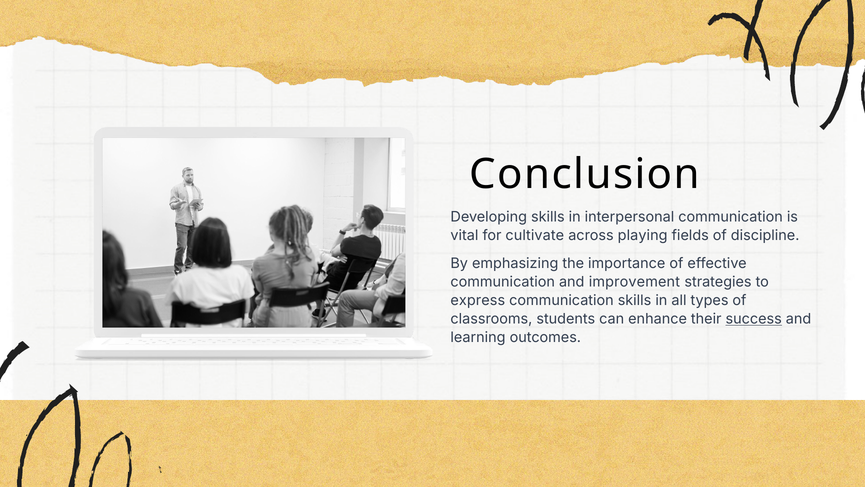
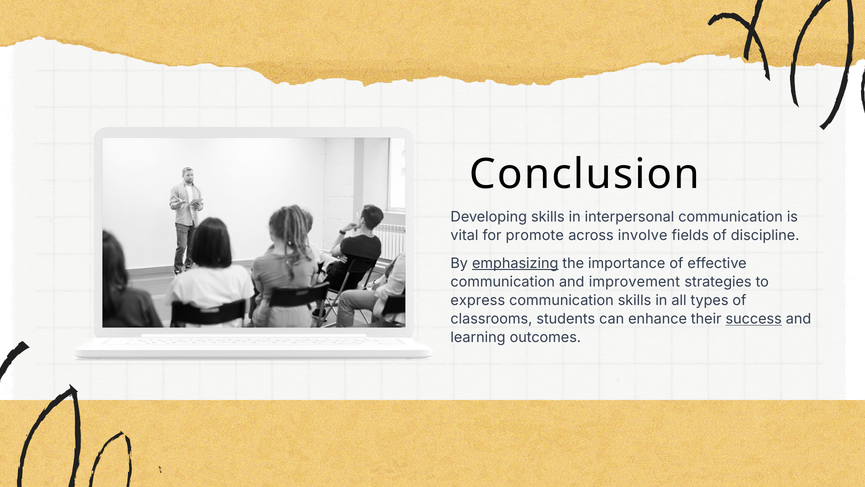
cultivate: cultivate -> promote
playing: playing -> involve
emphasizing underline: none -> present
